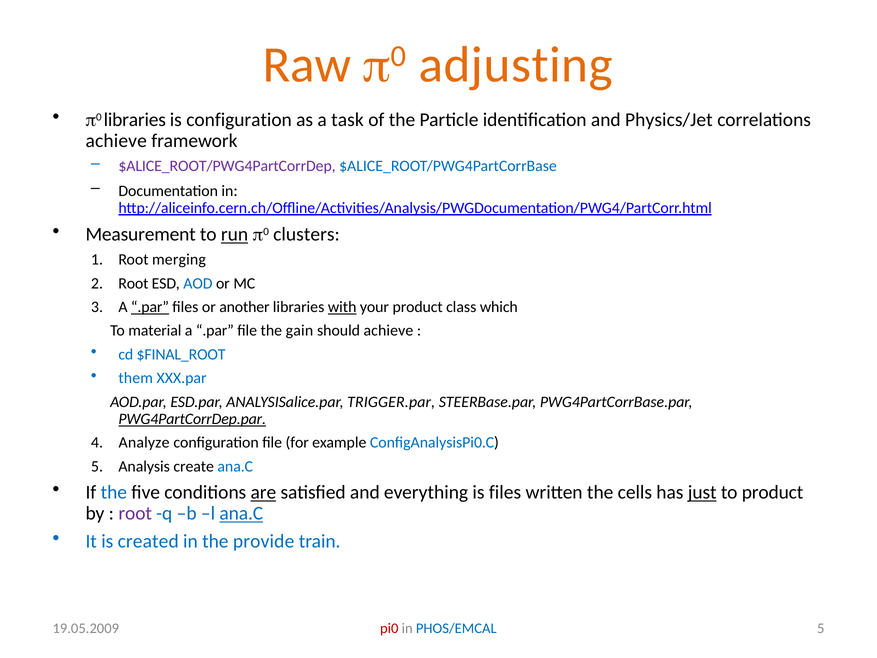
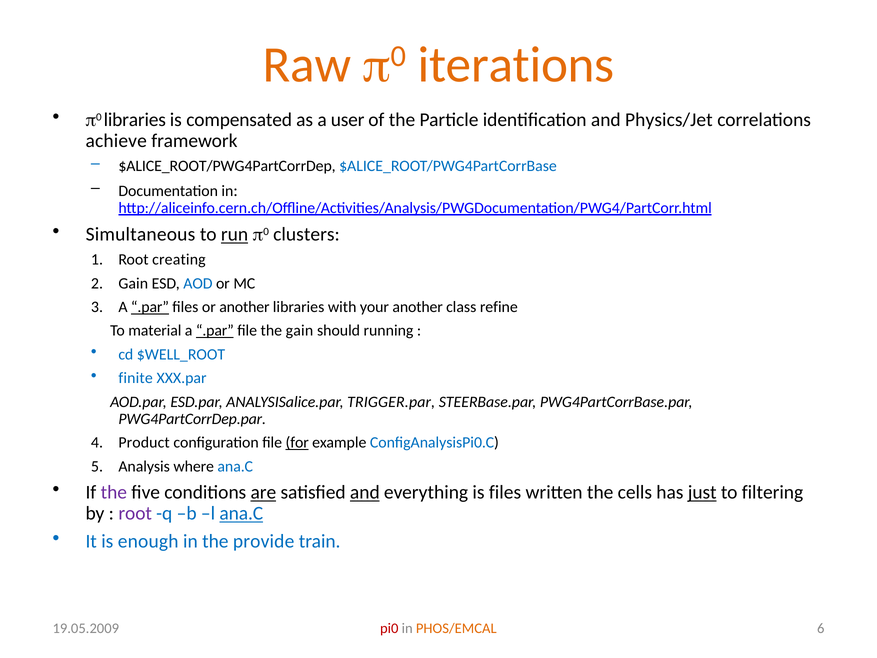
adjusting: adjusting -> iterations
is configuration: configuration -> compensated
task: task -> user
$ALICE_ROOT/PWG4PartCorrDep colour: purple -> black
Measurement: Measurement -> Simultaneous
merging: merging -> creating
Root at (133, 283): Root -> Gain
with underline: present -> none
your product: product -> another
which: which -> refine
.par at (215, 331) underline: none -> present
should achieve: achieve -> running
$FINAL_ROOT: $FINAL_ROOT -> $WELL_ROOT
them: them -> finite
PWG4PartCorrDep.par underline: present -> none
Analyze: Analyze -> Product
for underline: none -> present
create: create -> where
the at (114, 492) colour: blue -> purple
and at (365, 492) underline: none -> present
to product: product -> filtering
created: created -> enough
PHOS/EMCAL colour: blue -> orange
19.05.2009 5: 5 -> 6
